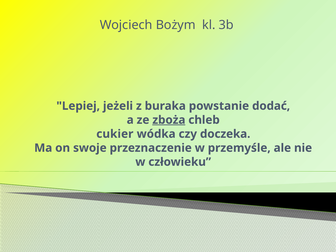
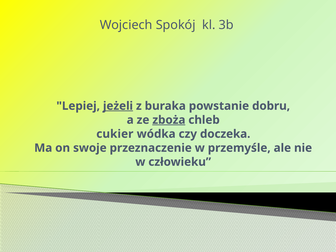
Bożym: Bożym -> Spokój
jeżeli underline: none -> present
dodać: dodać -> dobru
